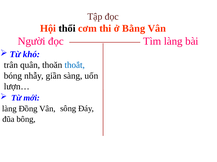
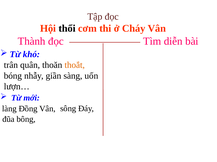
Bằng: Bằng -> Cháy
Người: Người -> Thành
Tìm làng: làng -> diễn
thoắt colour: blue -> orange
